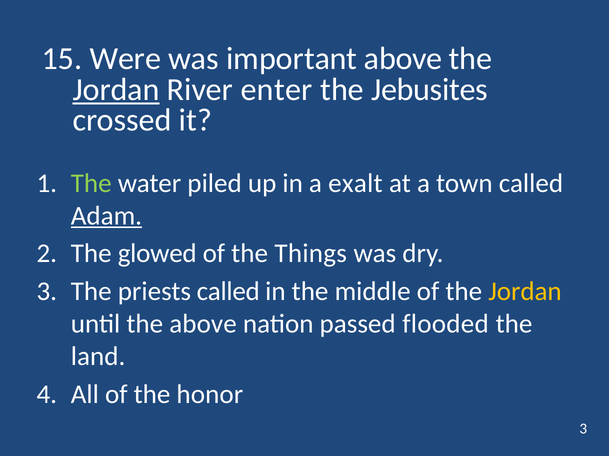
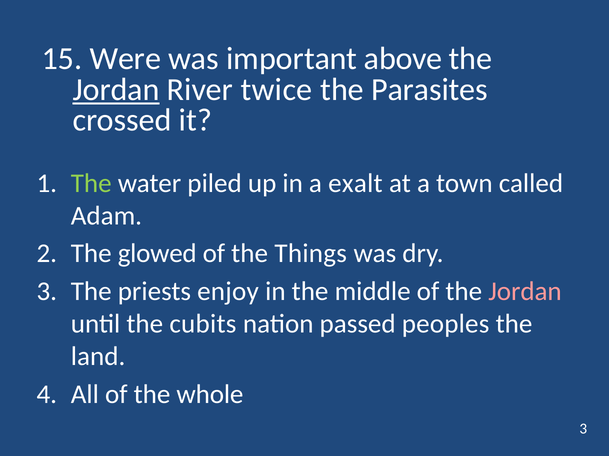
enter: enter -> twice
Jebusites: Jebusites -> Parasites
Adam underline: present -> none
priests called: called -> enjoy
Jordan at (525, 292) colour: yellow -> pink
the above: above -> cubits
flooded: flooded -> peoples
honor: honor -> whole
